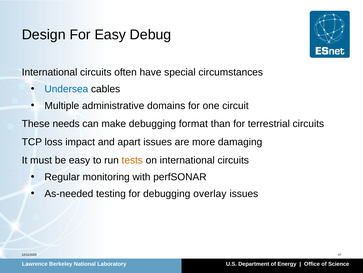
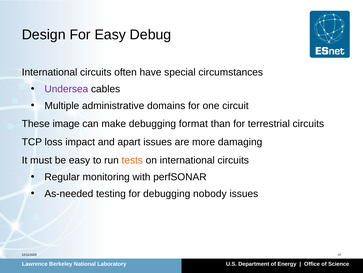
Undersea colour: blue -> purple
needs: needs -> image
overlay: overlay -> nobody
